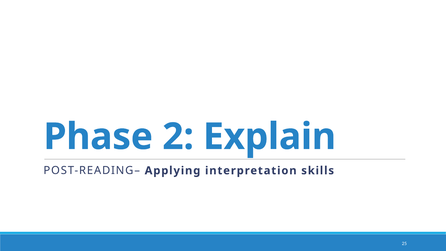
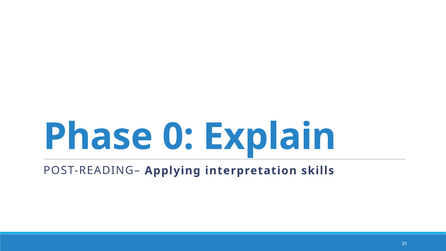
2: 2 -> 0
